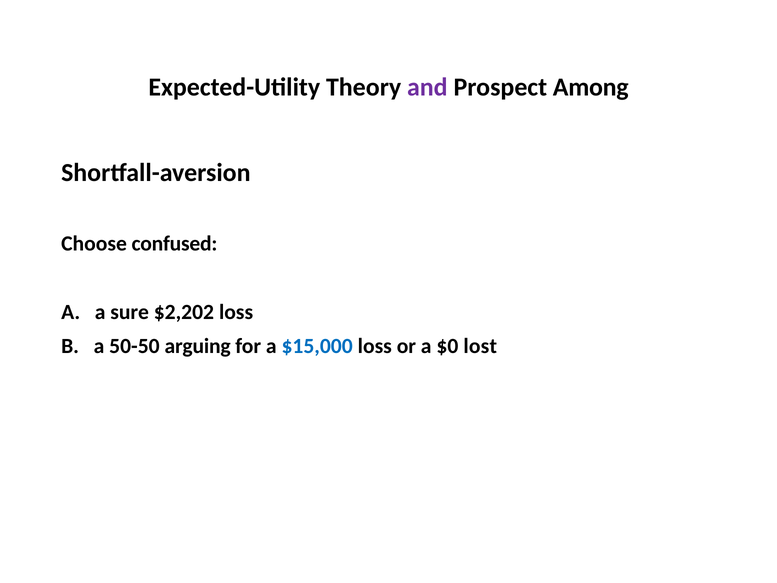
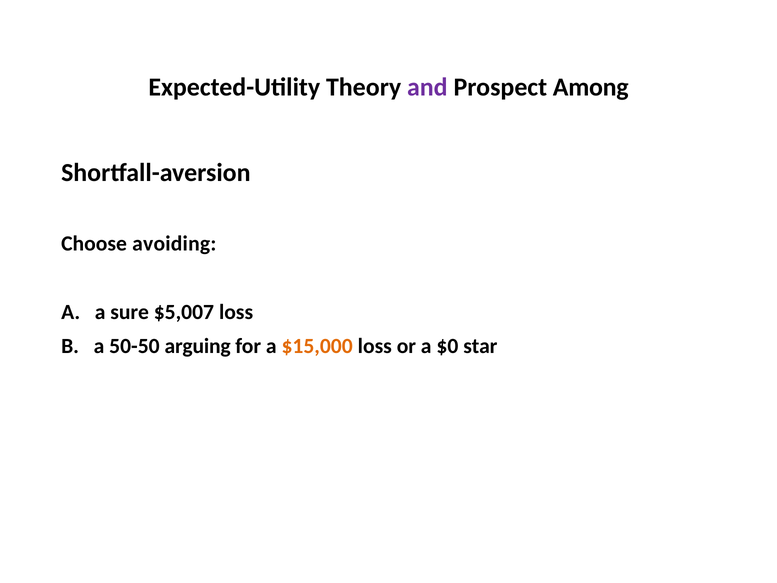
confused: confused -> avoiding
$2,202: $2,202 -> $5,007
$15,000 colour: blue -> orange
lost: lost -> star
